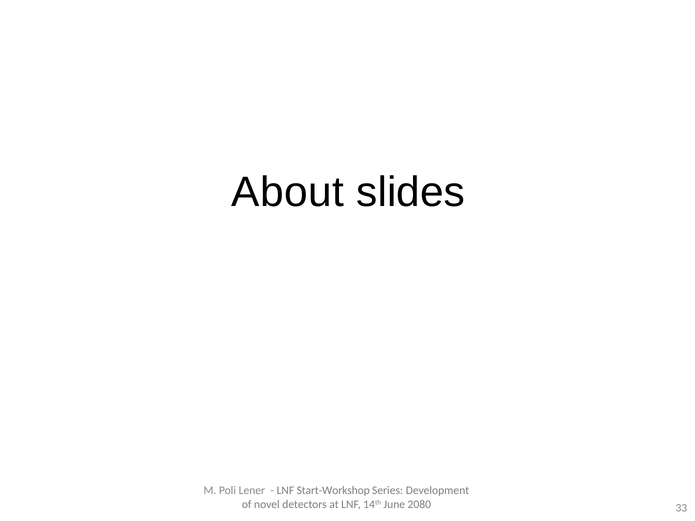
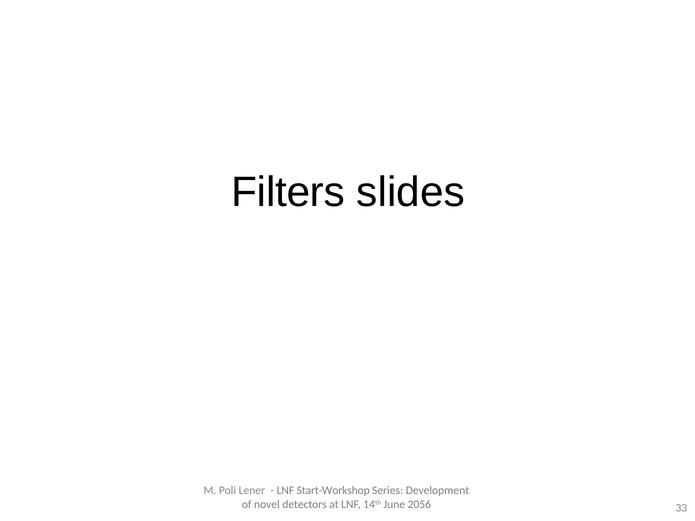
About: About -> Filters
2080: 2080 -> 2056
